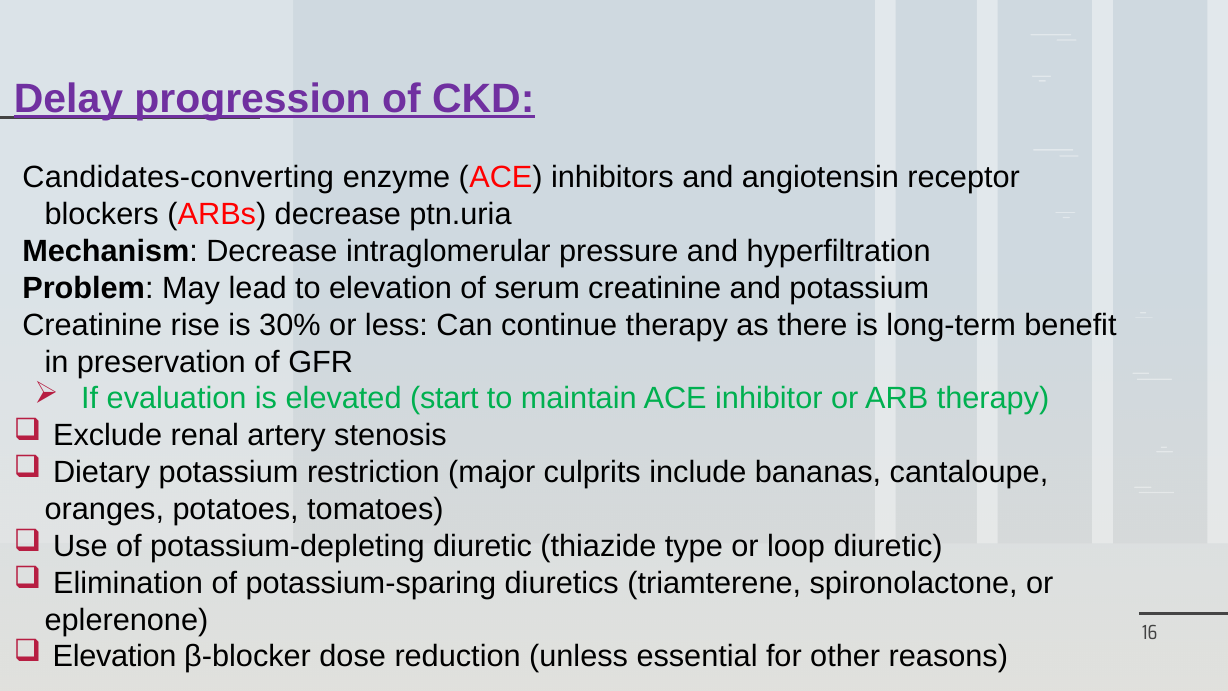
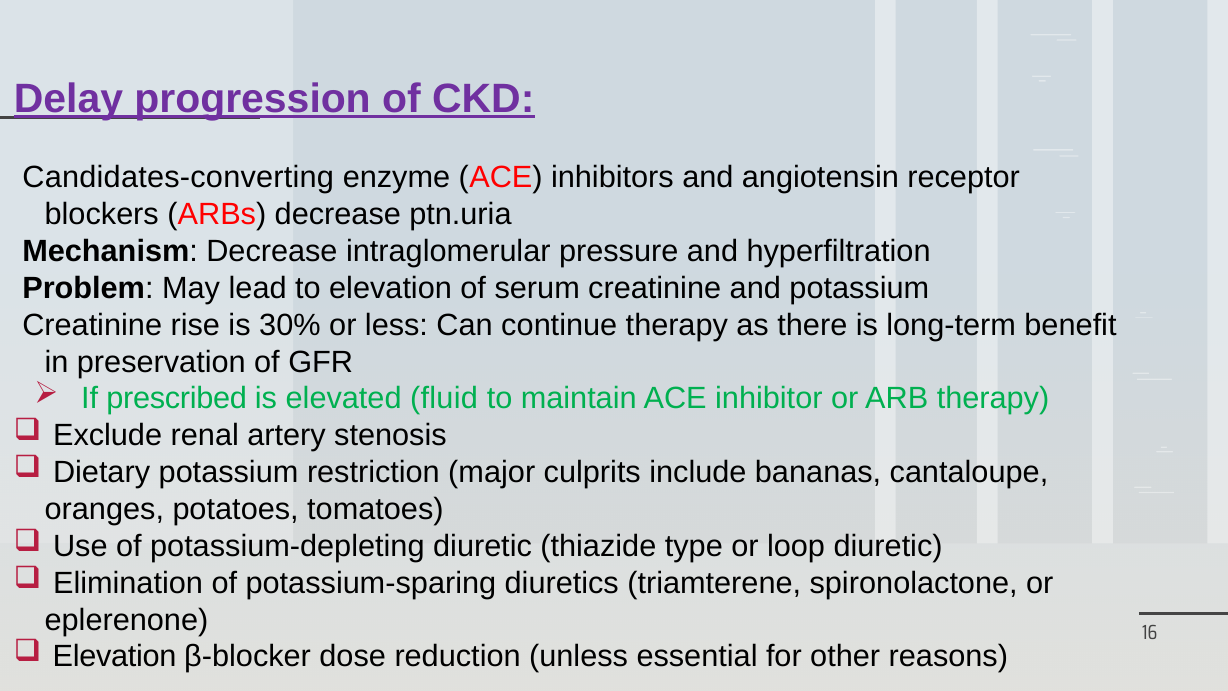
evaluation: evaluation -> prescribed
start: start -> fluid
